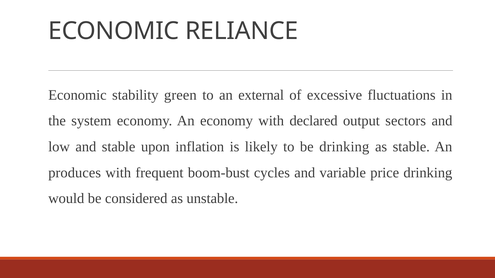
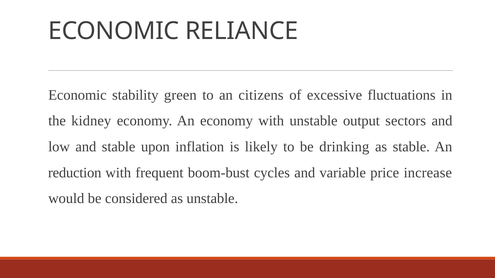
external: external -> citizens
system: system -> kidney
with declared: declared -> unstable
produces: produces -> reduction
price drinking: drinking -> increase
